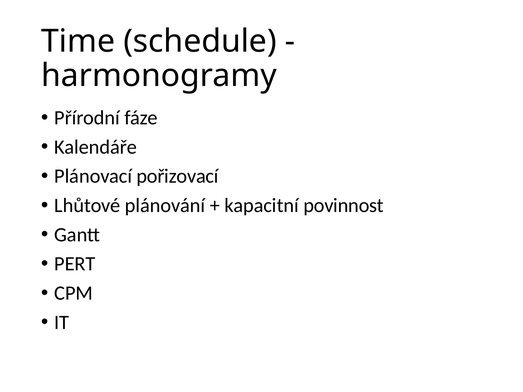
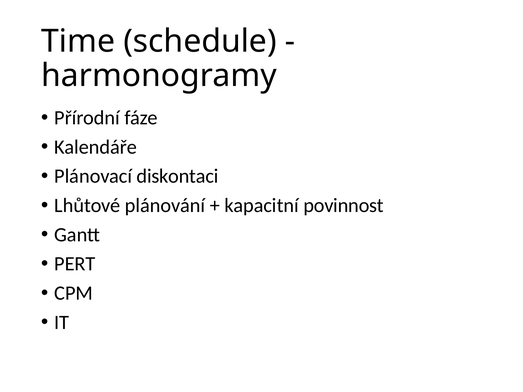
pořizovací: pořizovací -> diskontaci
